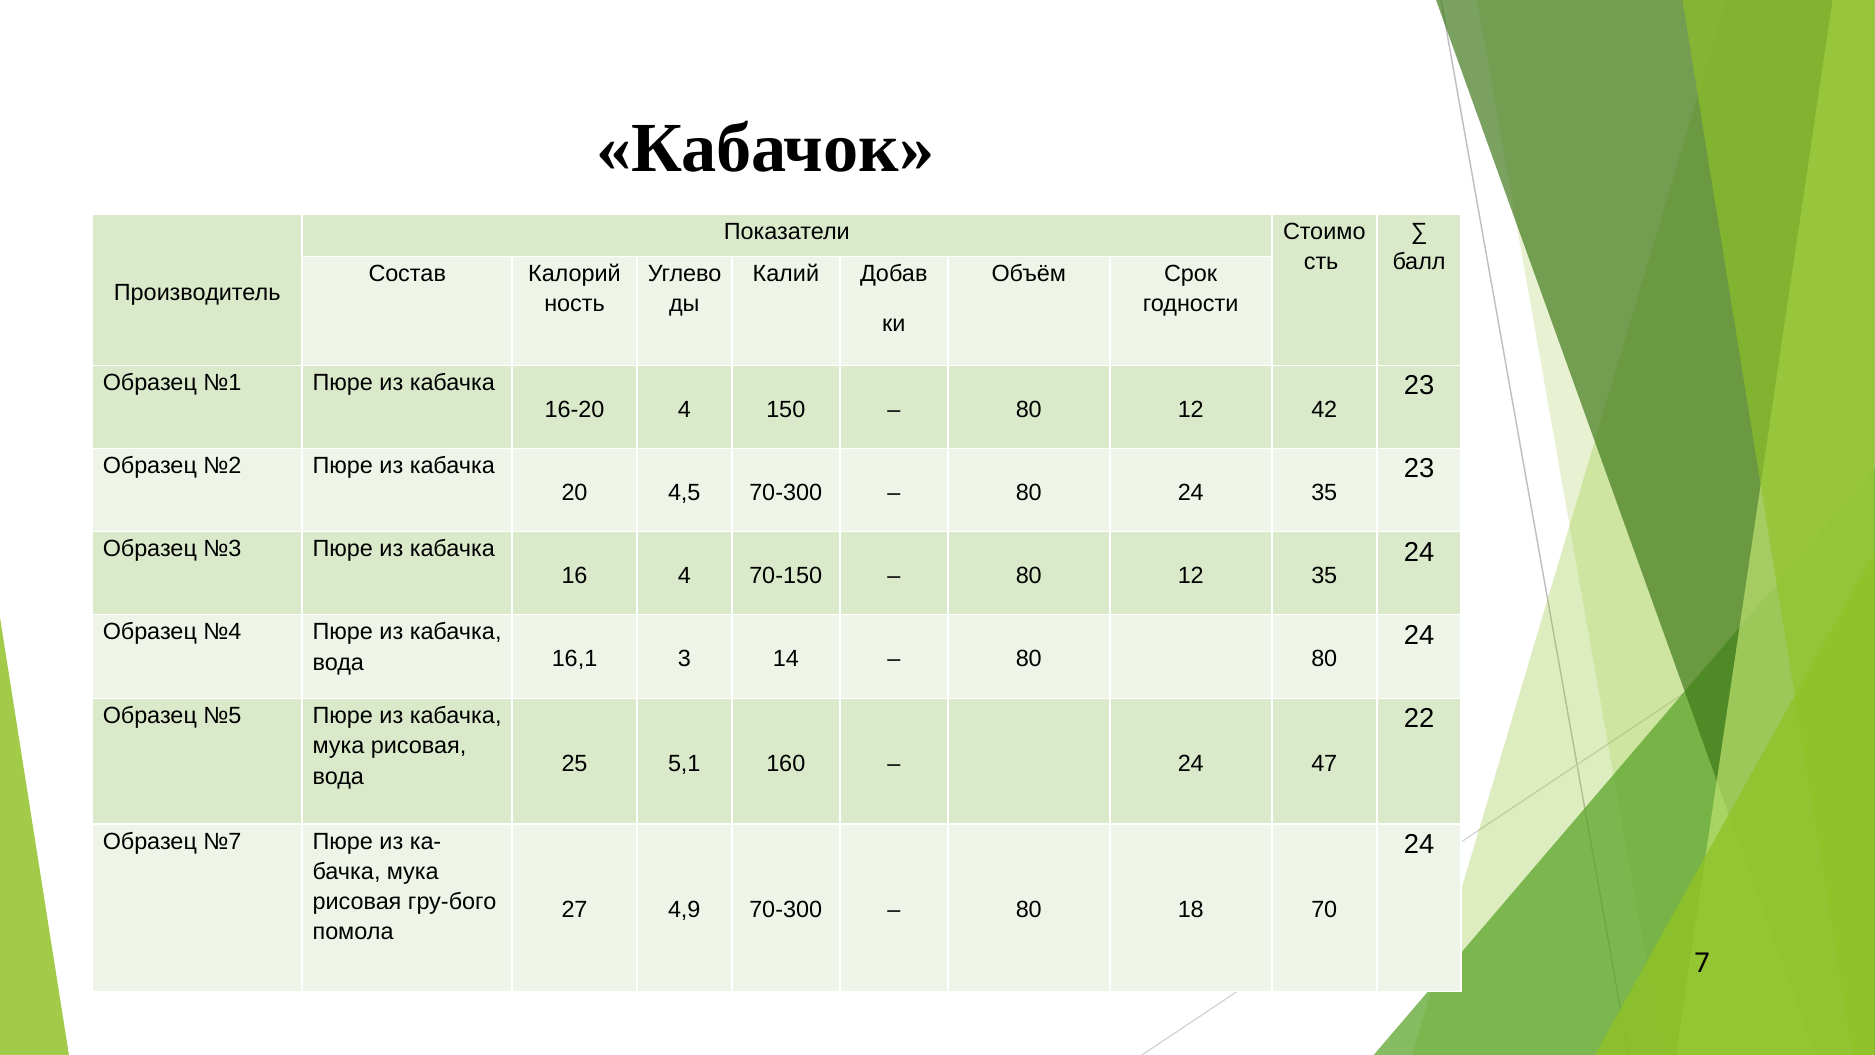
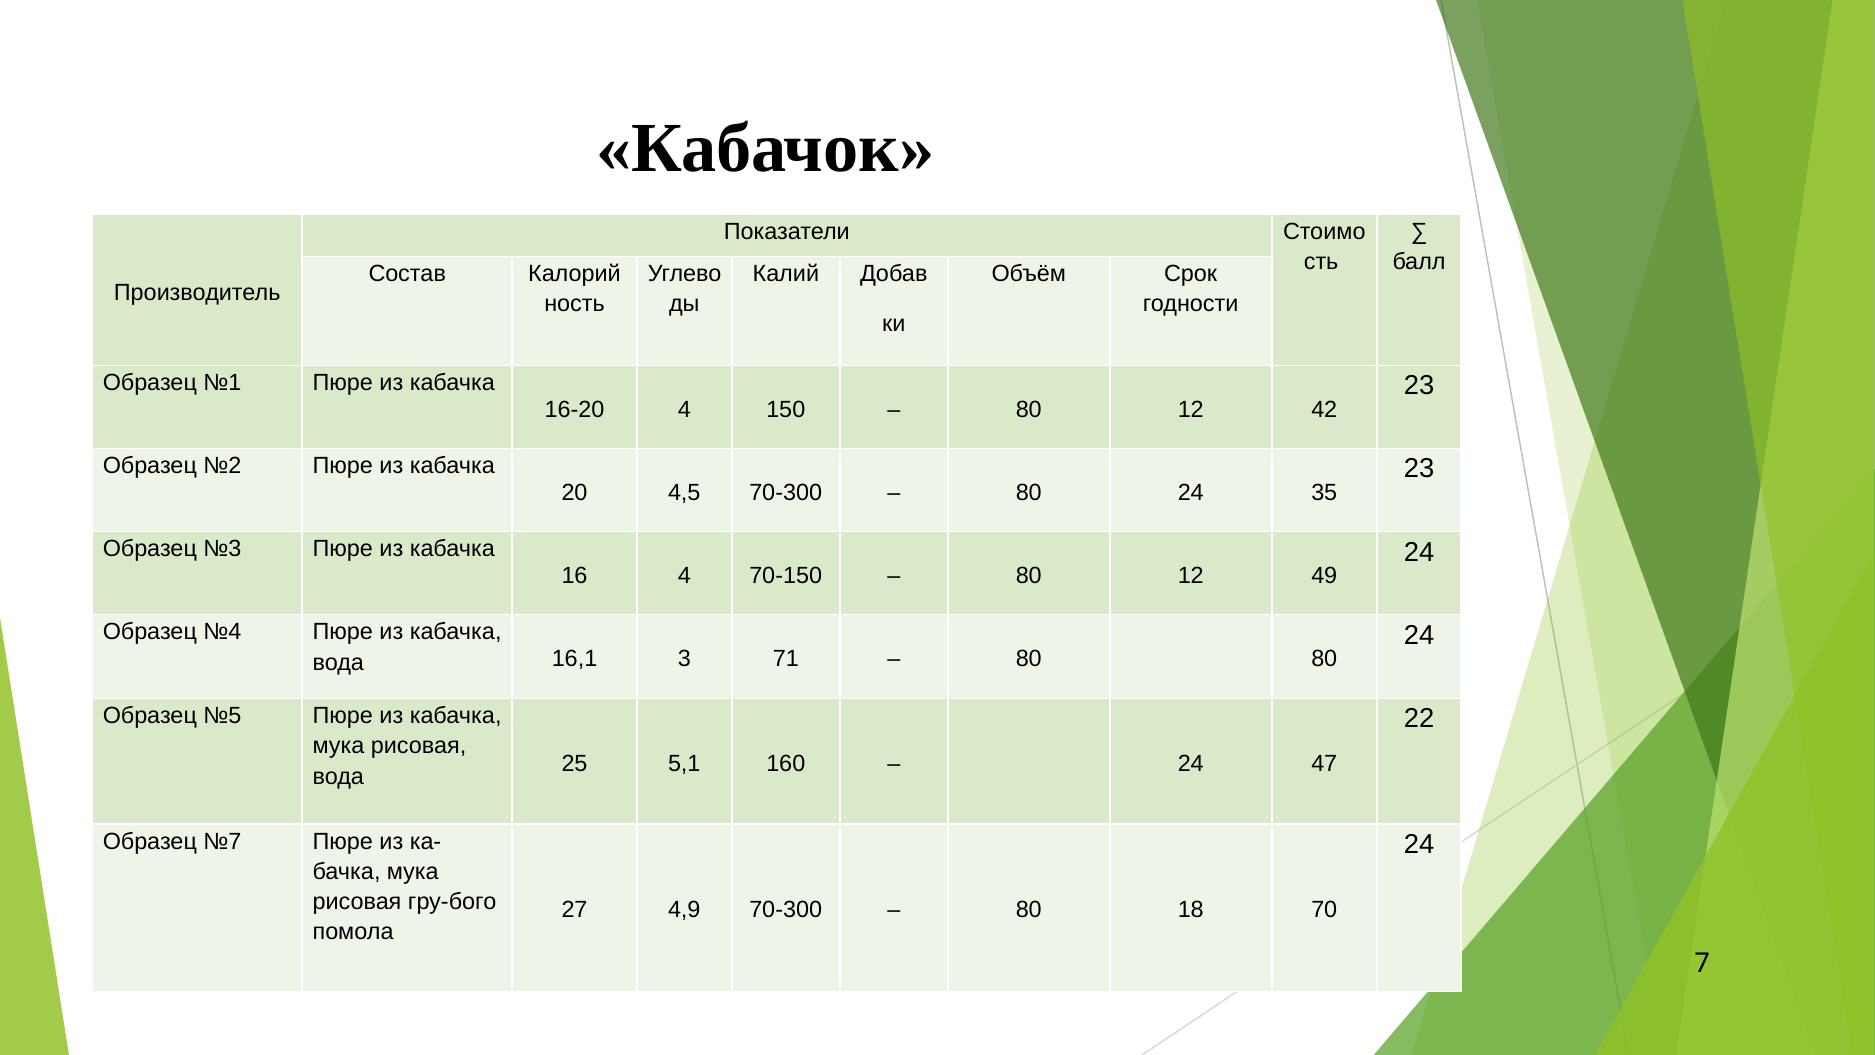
12 35: 35 -> 49
14: 14 -> 71
